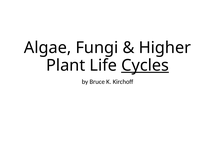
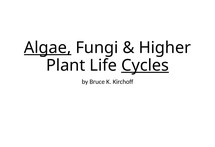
Algae underline: none -> present
